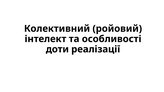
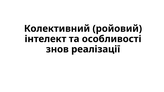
доти: доти -> знов
